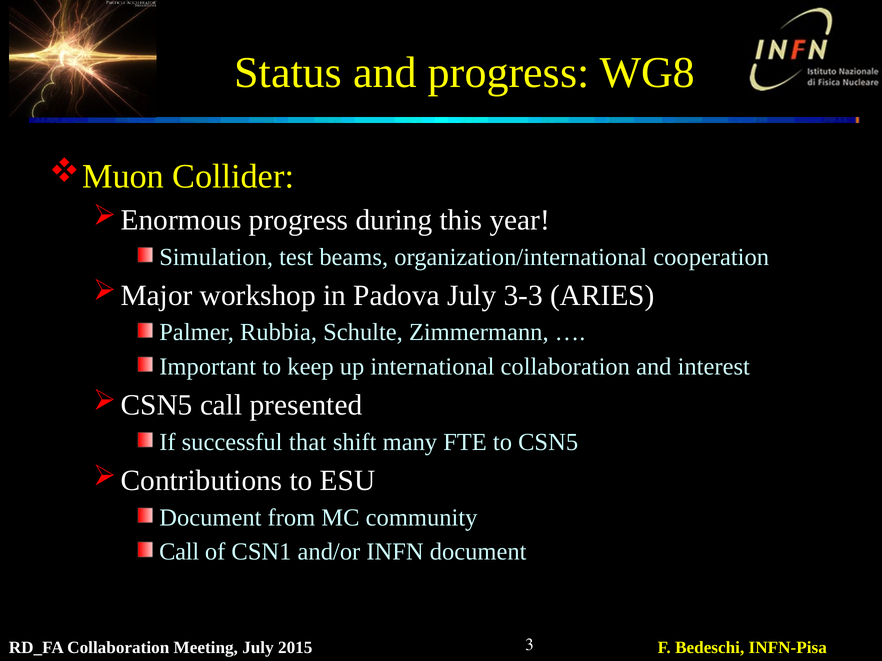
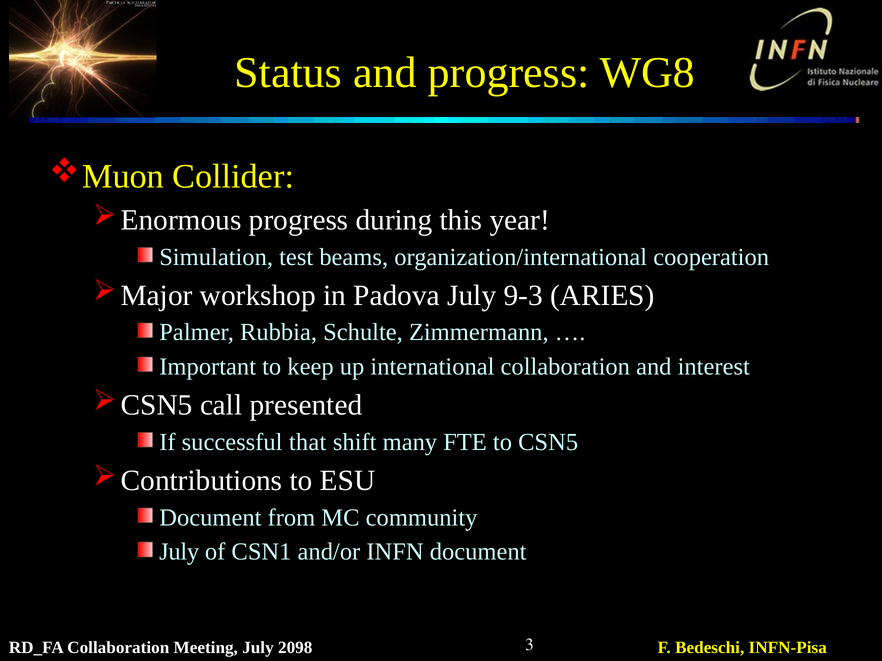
3-3: 3-3 -> 9-3
Call at (179, 552): Call -> July
2015: 2015 -> 2098
